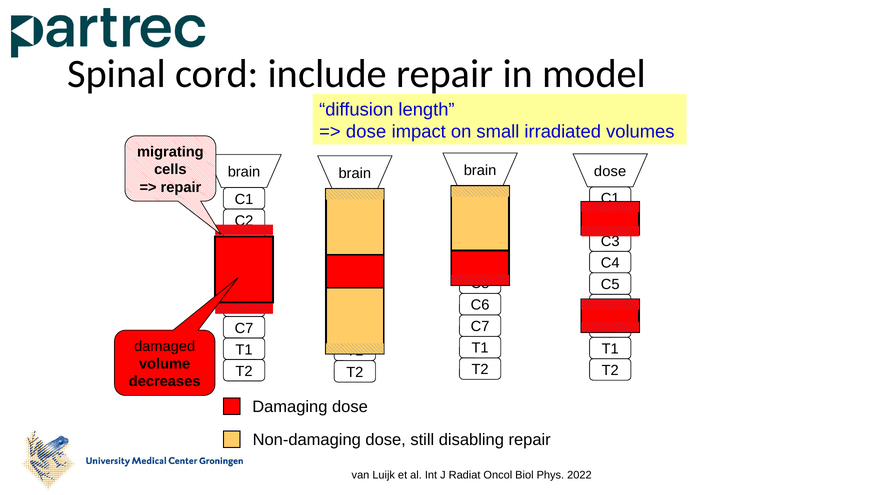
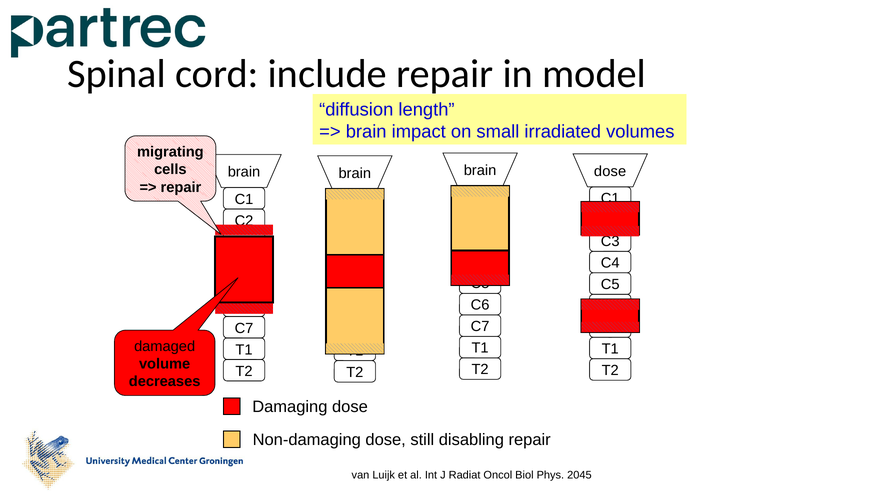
dose at (366, 132): dose -> brain
2022: 2022 -> 2045
